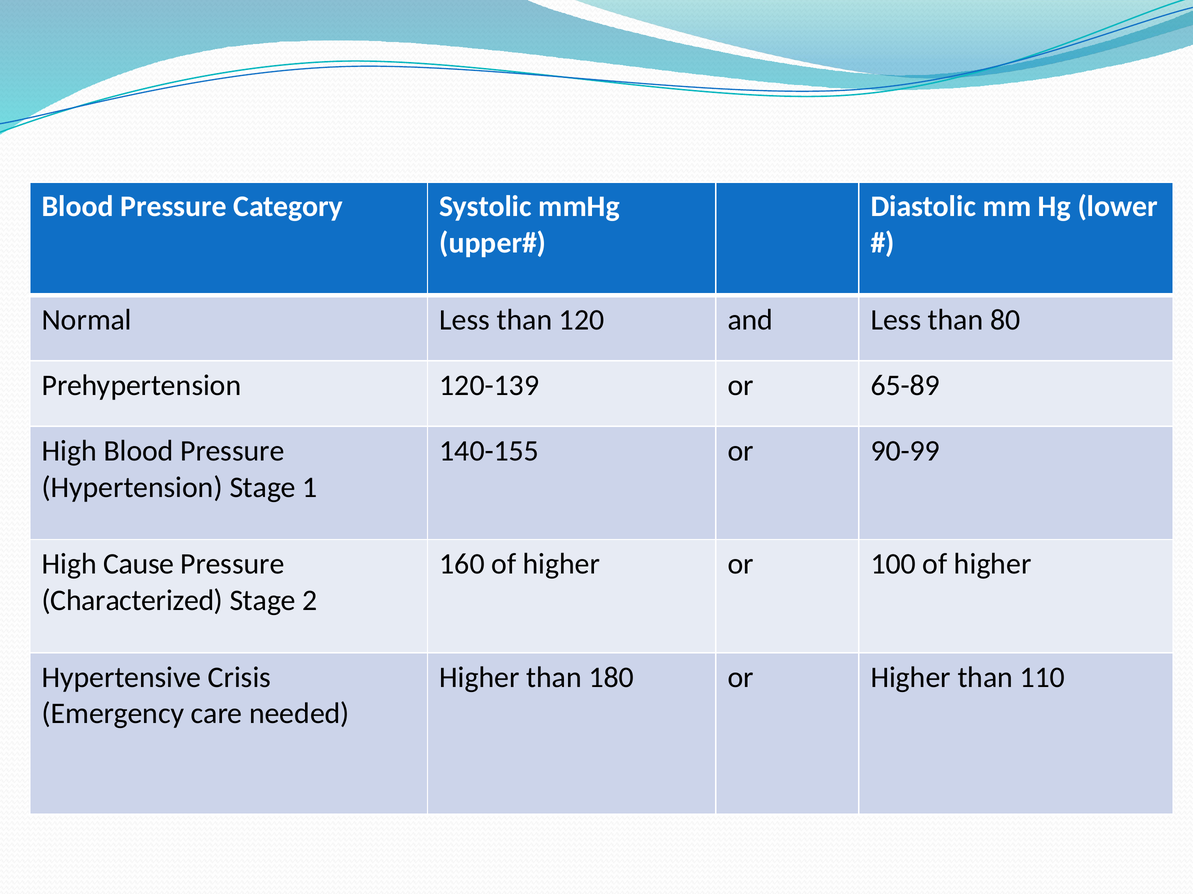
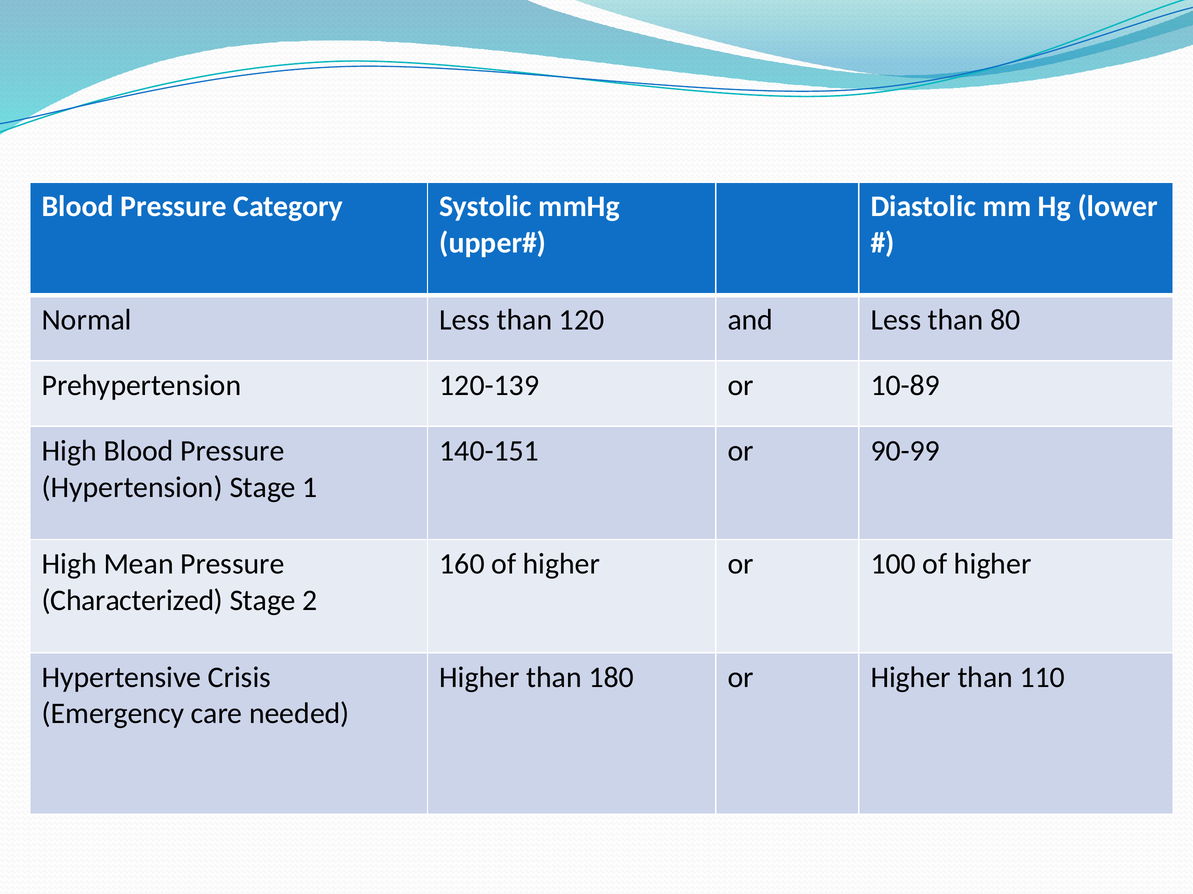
65-89: 65-89 -> 10-89
140-155: 140-155 -> 140-151
Cause: Cause -> Mean
